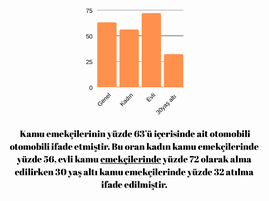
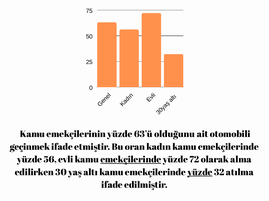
içerisinde: içerisinde -> olduğunu
otomobili at (30, 147): otomobili -> geçinmek
yüzde at (200, 173) underline: none -> present
